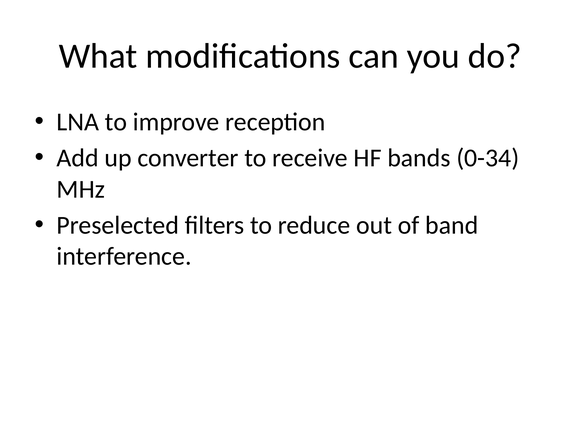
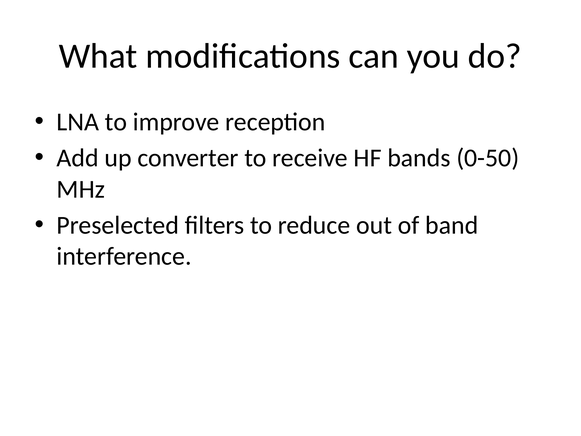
0-34: 0-34 -> 0-50
